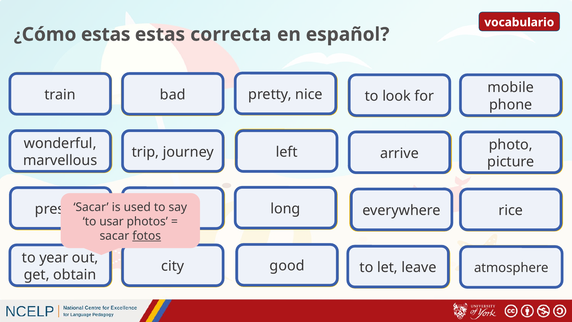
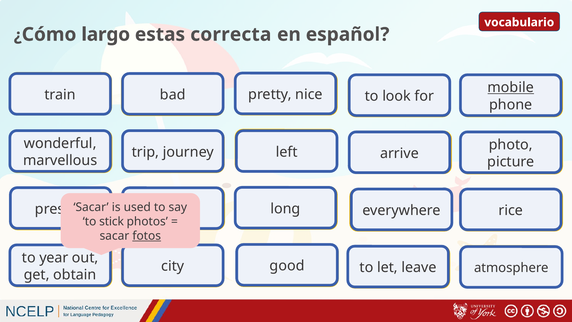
¿Cómo estas: estas -> largo
mobile underline: none -> present
usar: usar -> stick
